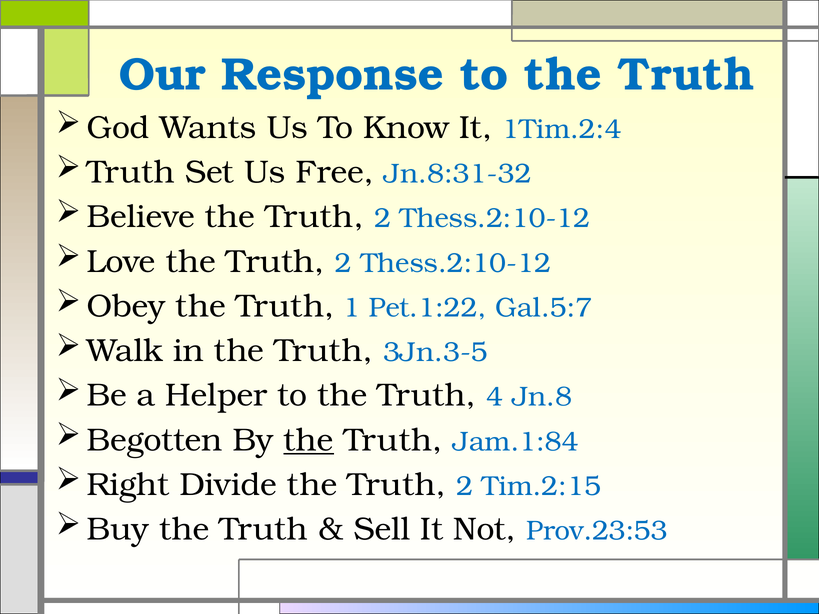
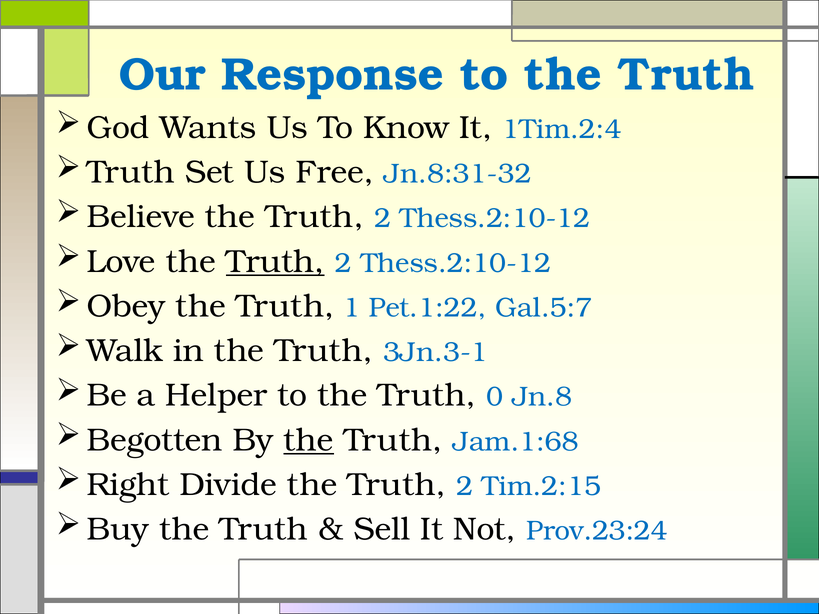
Truth at (275, 262) underline: none -> present
3Jn.3-5: 3Jn.3-5 -> 3Jn.3-1
4: 4 -> 0
Jam.1:84: Jam.1:84 -> Jam.1:68
Prov.23:53: Prov.23:53 -> Prov.23:24
